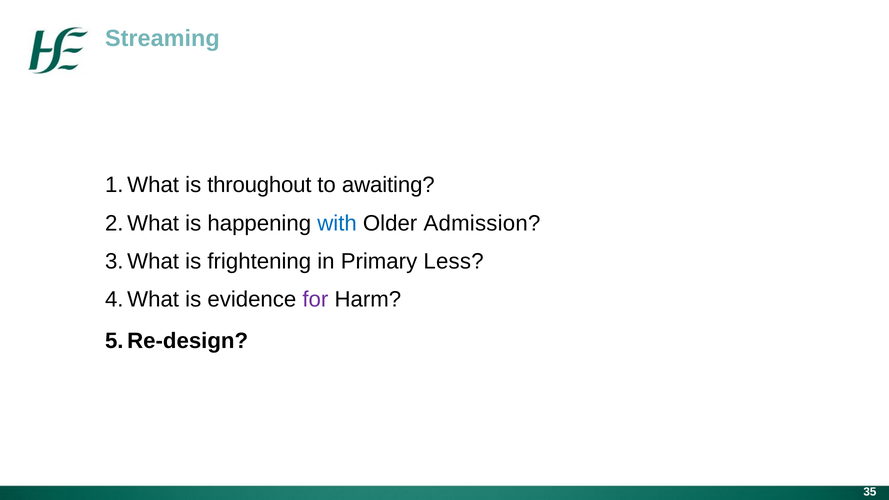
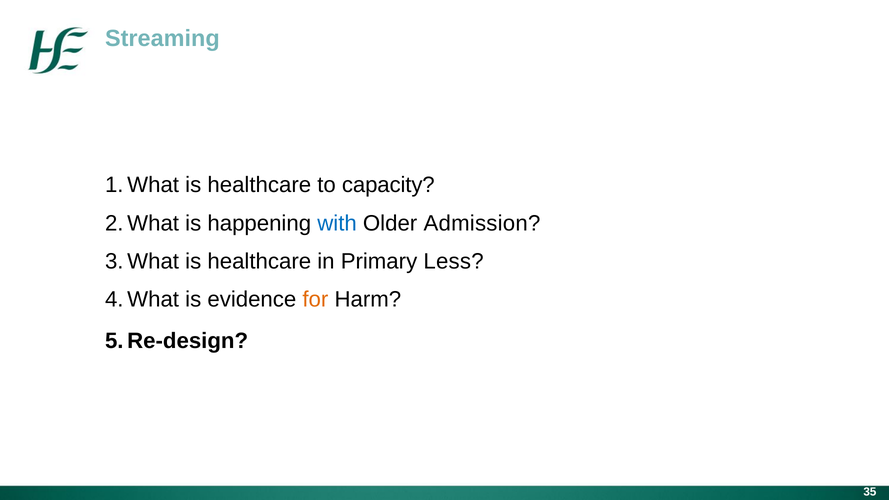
throughout at (259, 185): throughout -> healthcare
awaiting: awaiting -> capacity
frightening at (259, 261): frightening -> healthcare
for colour: purple -> orange
